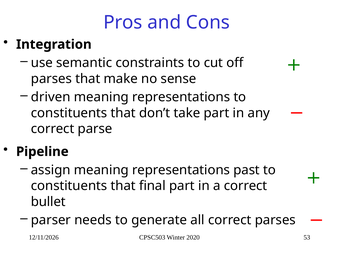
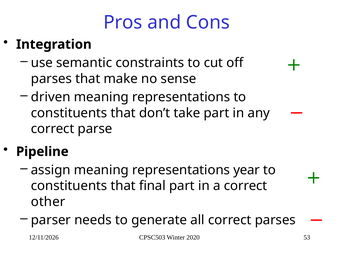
past: past -> year
bullet: bullet -> other
